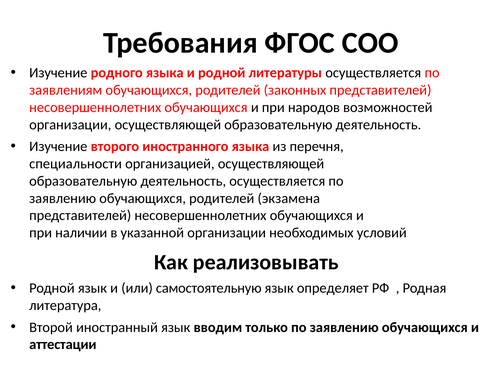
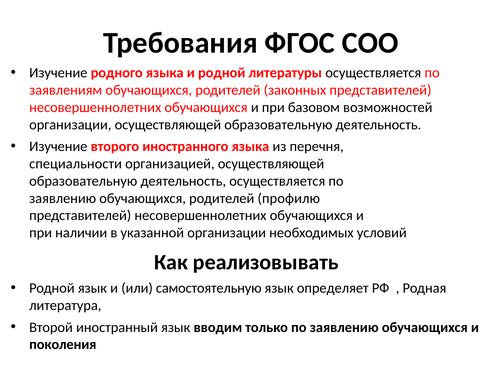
народов: народов -> базовом
экзамена: экзамена -> профилю
аттестации: аттестации -> поколения
